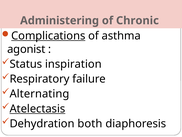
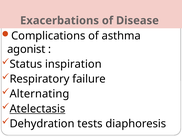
Administering: Administering -> Exacerbations
Chronic: Chronic -> Disease
Complications underline: present -> none
both: both -> tests
